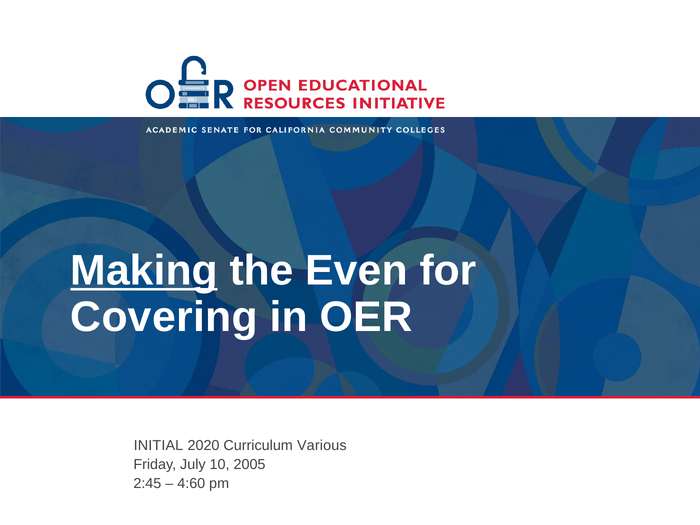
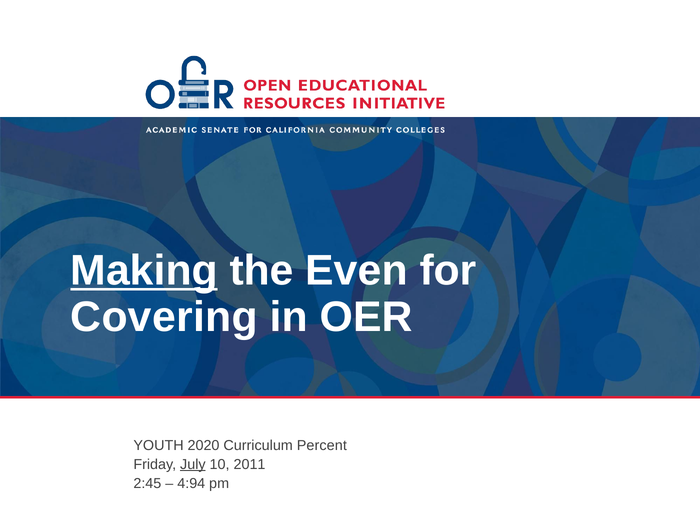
INITIAL: INITIAL -> YOUTH
Various: Various -> Percent
July underline: none -> present
2005: 2005 -> 2011
4:60: 4:60 -> 4:94
